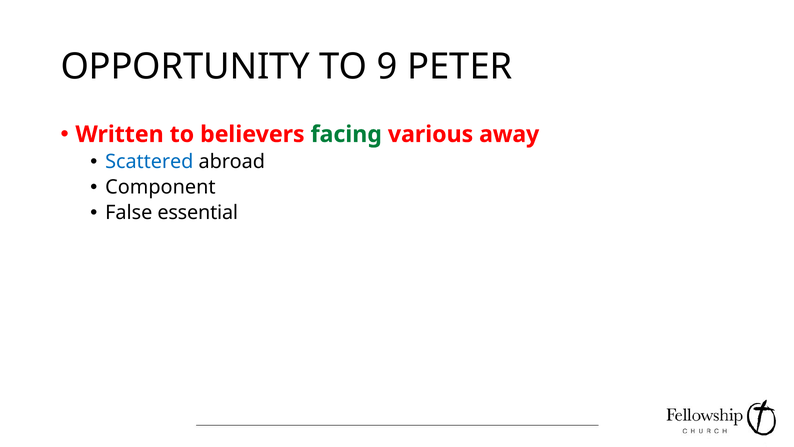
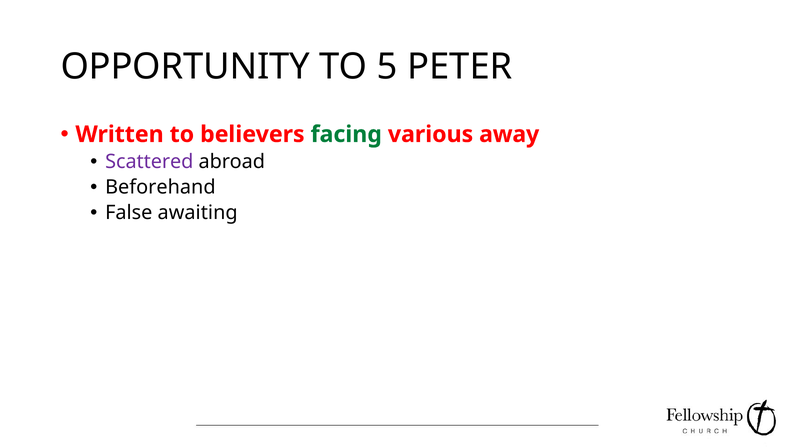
9: 9 -> 5
Scattered colour: blue -> purple
Component: Component -> Beforehand
essential: essential -> awaiting
